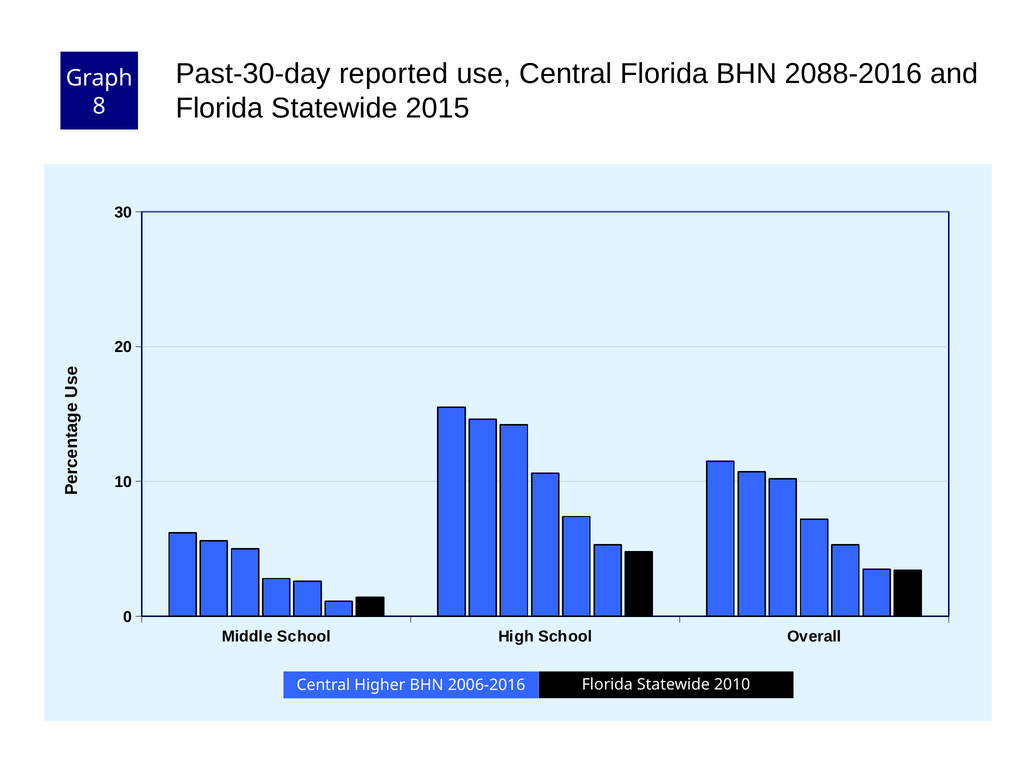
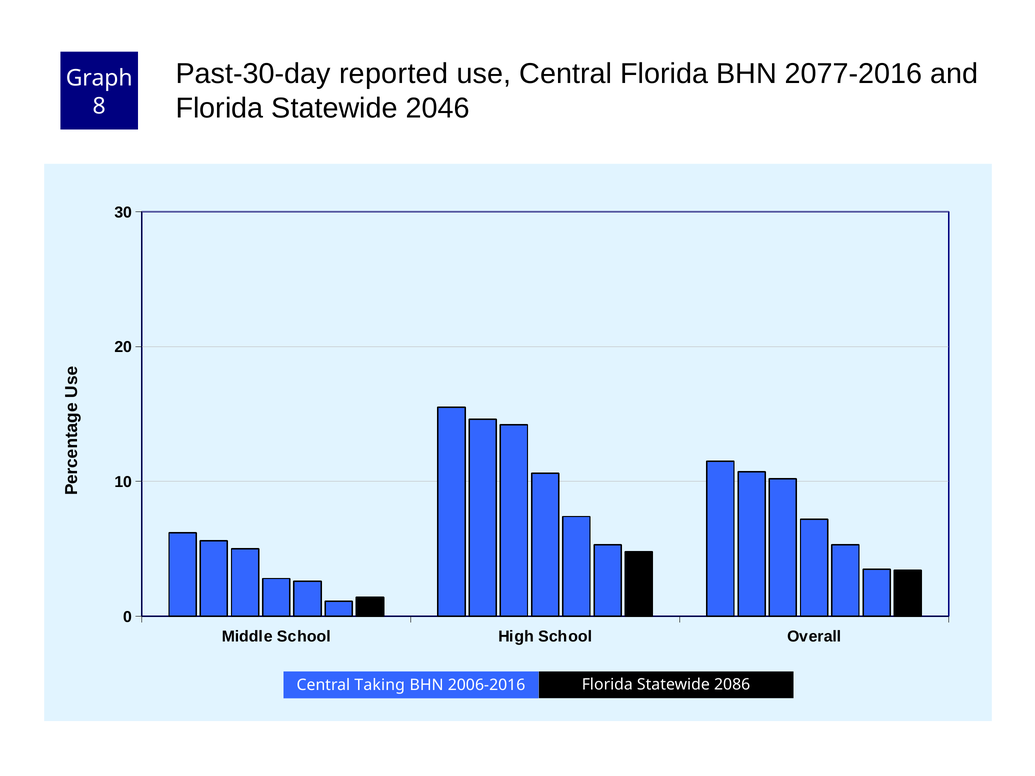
2088-2016: 2088-2016 -> 2077-2016
2015: 2015 -> 2046
Higher: Higher -> Taking
2010: 2010 -> 2086
